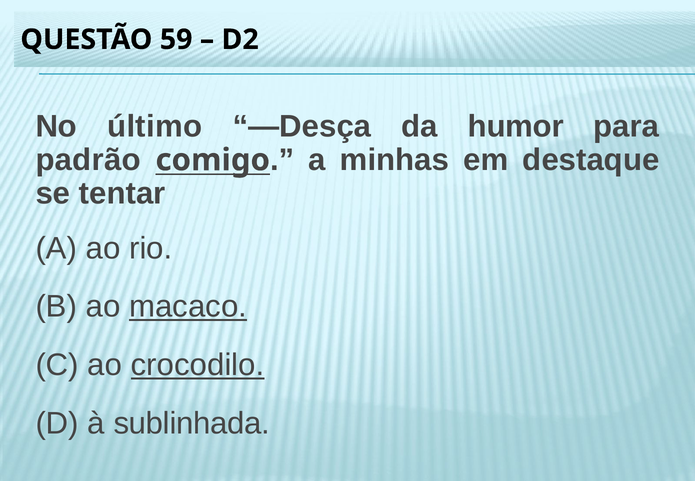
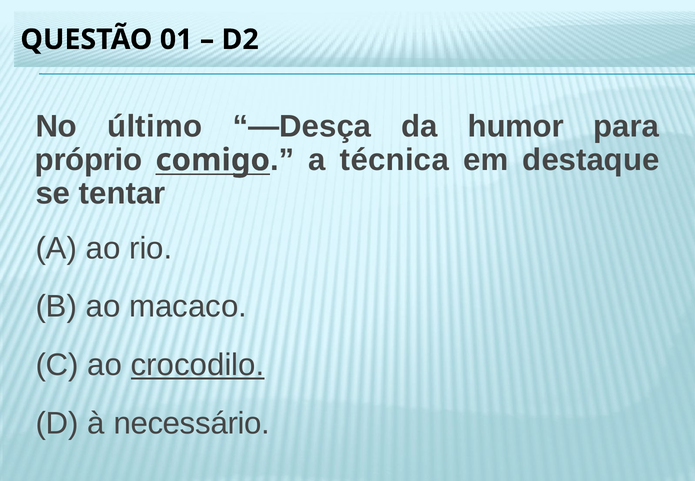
59: 59 -> 01
padrão: padrão -> próprio
minhas: minhas -> técnica
macaco underline: present -> none
sublinhada: sublinhada -> necessário
